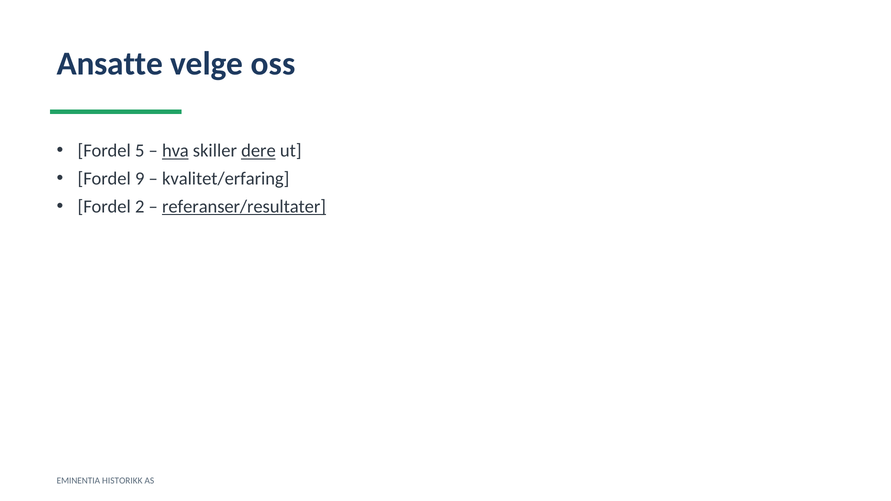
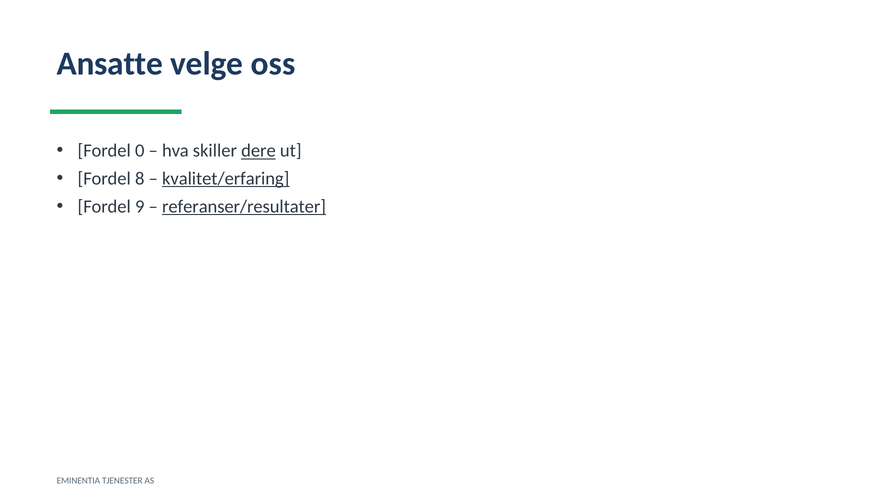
5: 5 -> 0
hva underline: present -> none
9: 9 -> 8
kvalitet/erfaring underline: none -> present
2: 2 -> 9
HISTORIKK: HISTORIKK -> TJENESTER
